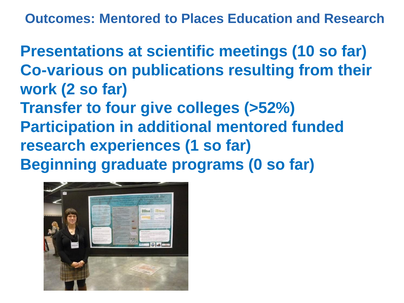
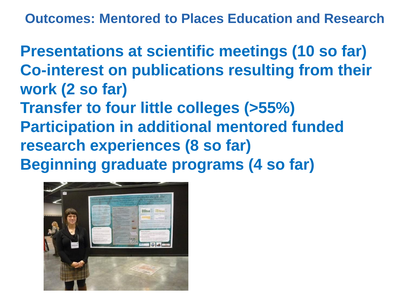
Co-various: Co-various -> Co-interest
give: give -> little
>52%: >52% -> >55%
1: 1 -> 8
0: 0 -> 4
